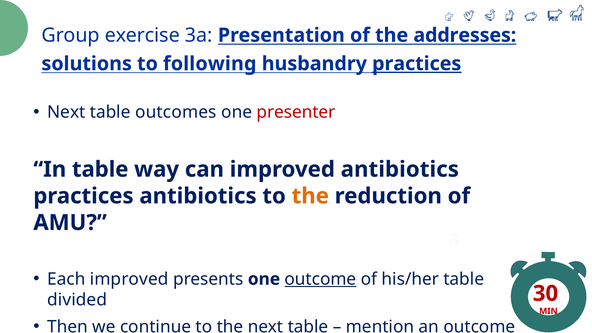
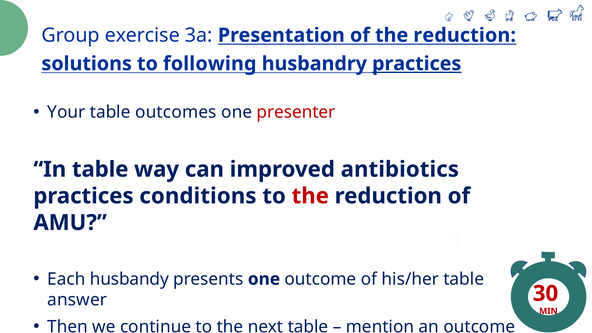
of the addresses: addresses -> reduction
Next at (66, 112): Next -> Your
practices antibiotics: antibiotics -> conditions
the at (310, 196) colour: orange -> red
Each improved: improved -> husbandy
outcome at (320, 279) underline: present -> none
divided: divided -> answer
